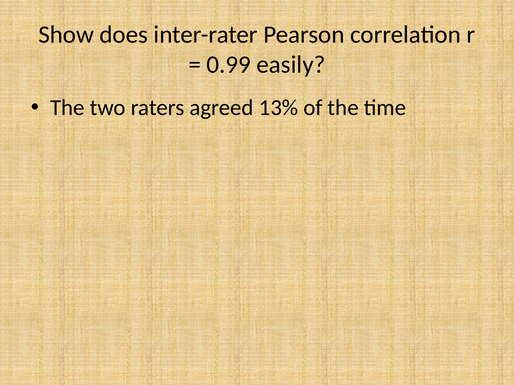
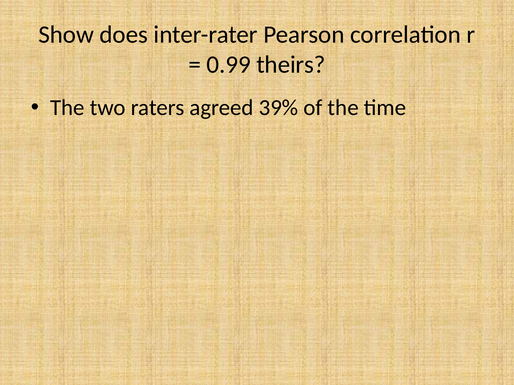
easily: easily -> theirs
13%: 13% -> 39%
